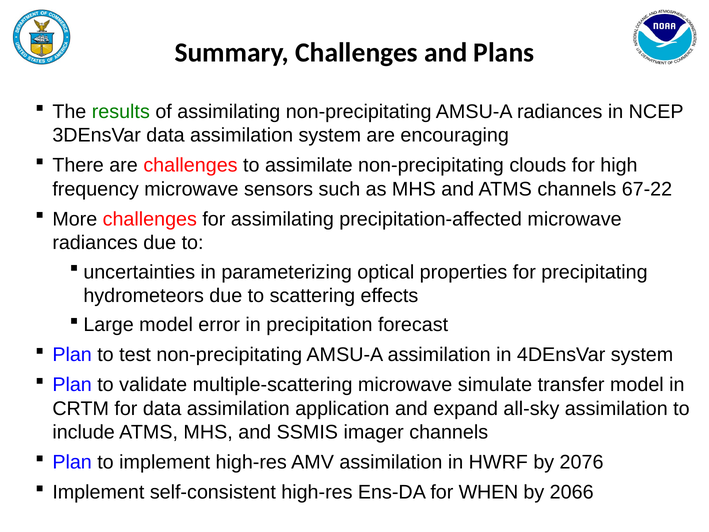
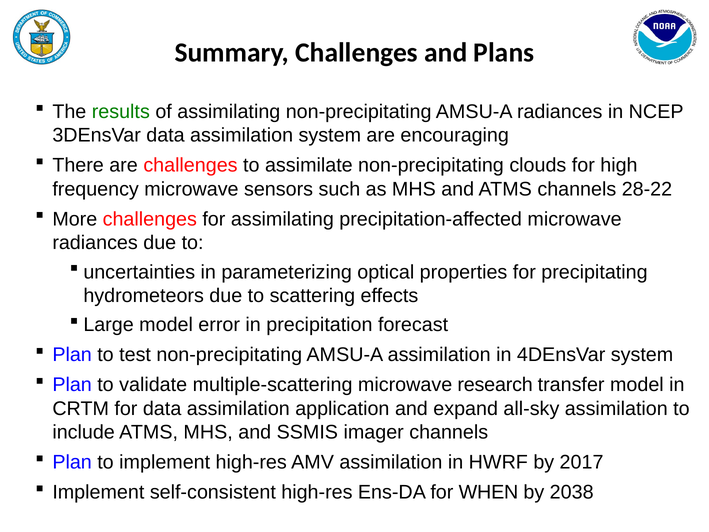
67-22: 67-22 -> 28-22
simulate: simulate -> research
2076: 2076 -> 2017
2066: 2066 -> 2038
